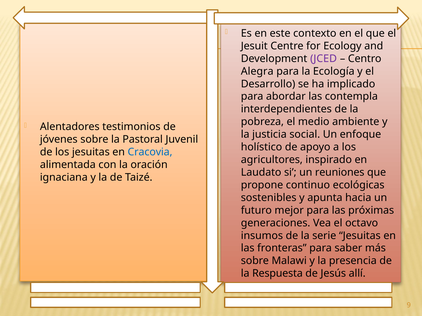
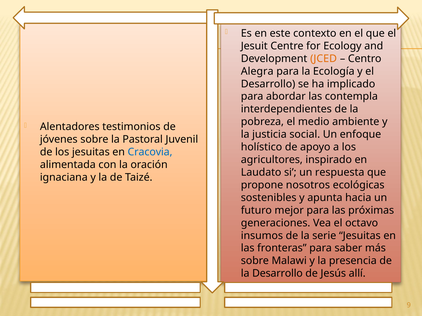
JCED colour: purple -> orange
reuniones: reuniones -> respuesta
continuo: continuo -> nosotros
la Respuesta: Respuesta -> Desarrollo
